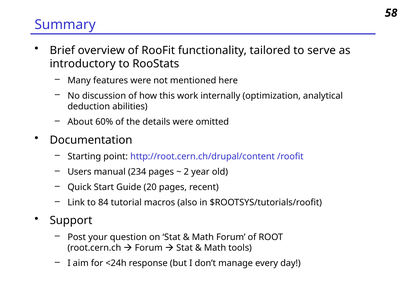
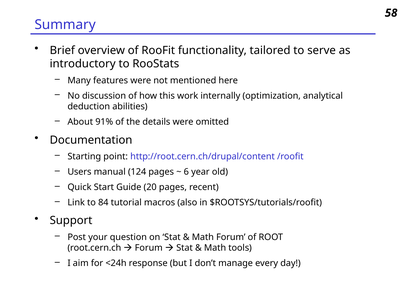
60%: 60% -> 91%
234: 234 -> 124
2: 2 -> 6
